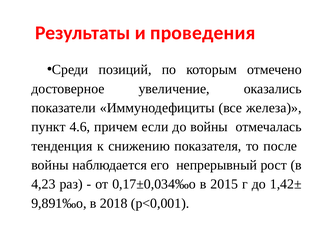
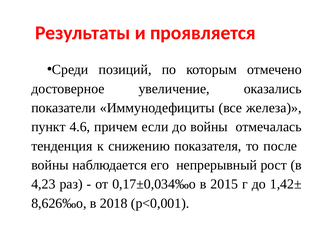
проведения: проведения -> проявляется
9,891‰о: 9,891‰о -> 8,626‰о
